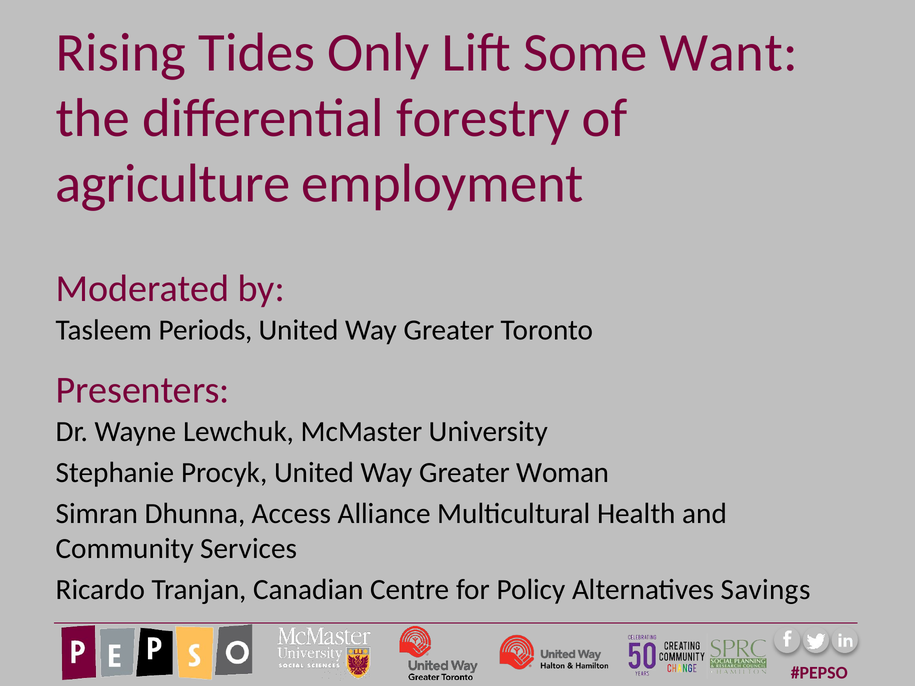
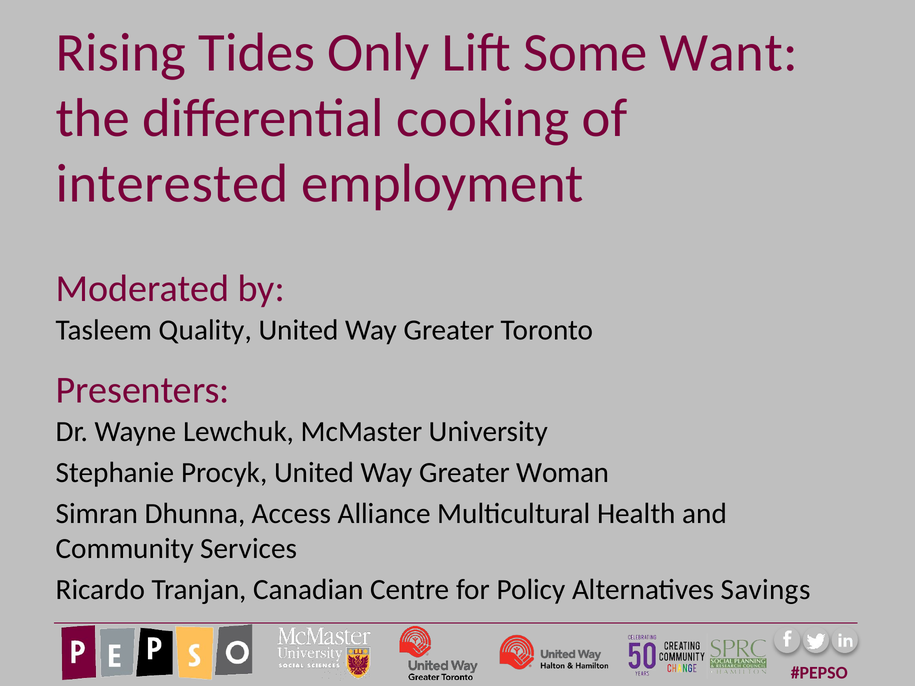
forestry: forestry -> cooking
agriculture: agriculture -> interested
Periods: Periods -> Quality
